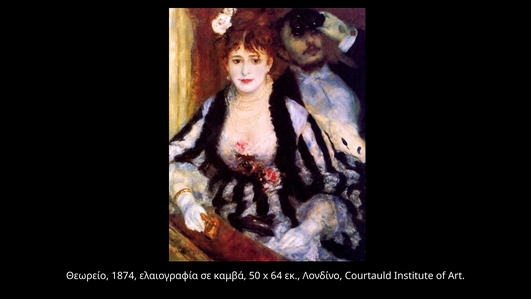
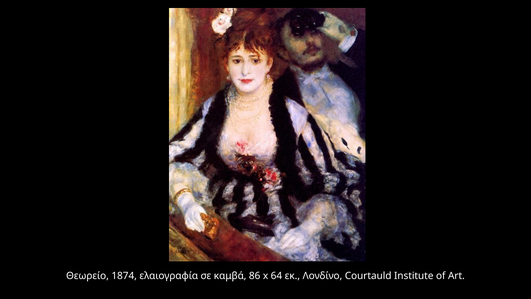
50: 50 -> 86
